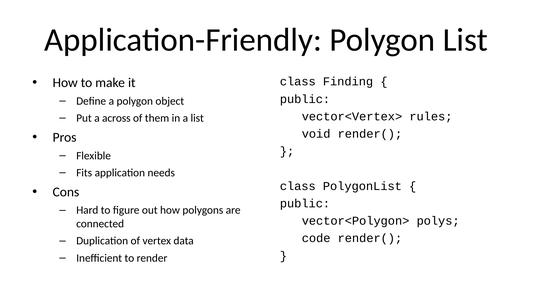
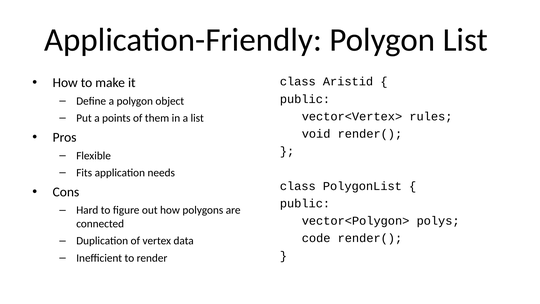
Finding: Finding -> Aristid
across: across -> points
